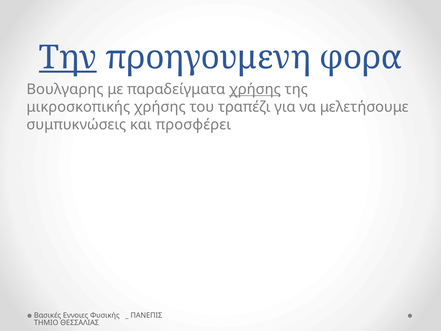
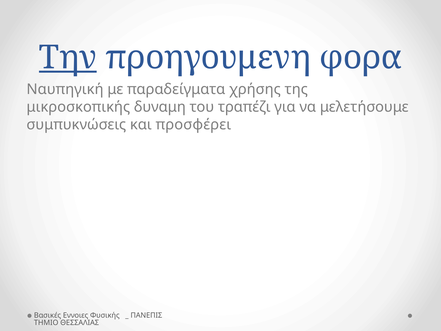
Βουλγαρης: Βουλγαρης -> Ναυπηγική
χρήσης at (255, 89) underline: present -> none
μικροσκοπικής χρήσης: χρήσης -> δυναμη
